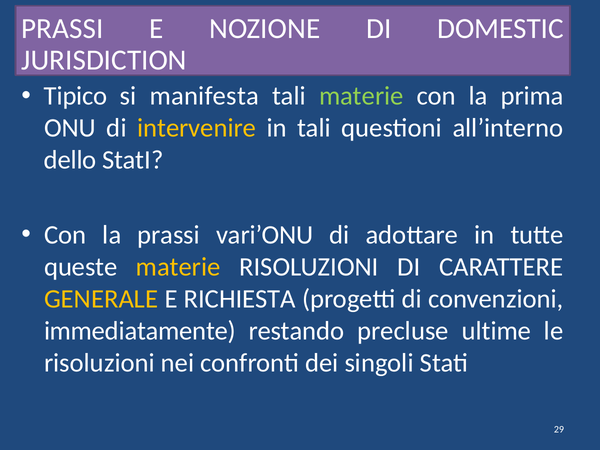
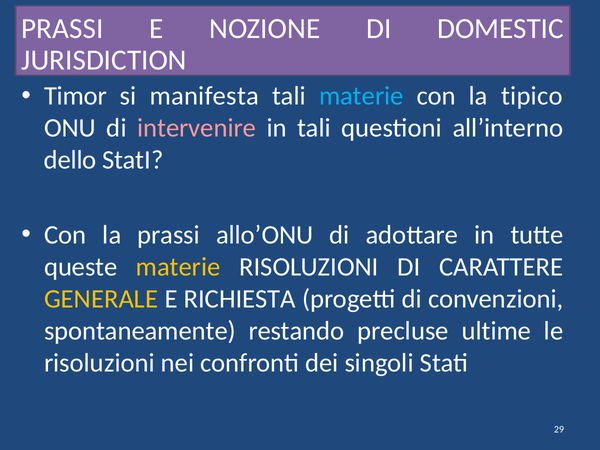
Tipico: Tipico -> Timor
materie at (361, 96) colour: light green -> light blue
prima: prima -> tipico
intervenire colour: yellow -> pink
vari’ONU: vari’ONU -> allo’ONU
immediatamente: immediatamente -> spontaneamente
